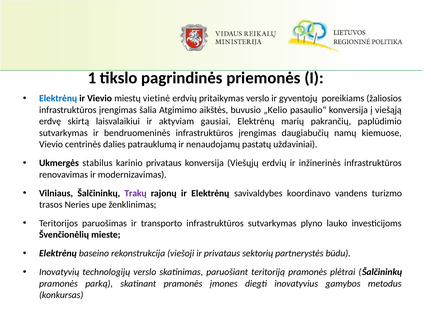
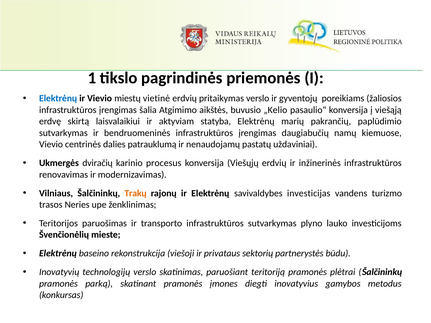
gausiai: gausiai -> statyba
stabilus: stabilus -> dviračių
karinio privataus: privataus -> procesus
Trakų colour: purple -> orange
koordinavo: koordinavo -> investicijas
